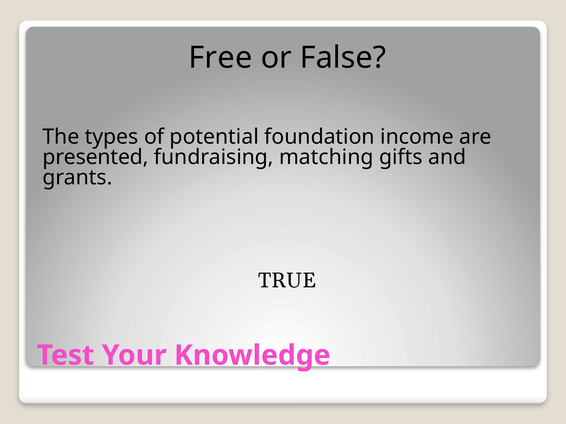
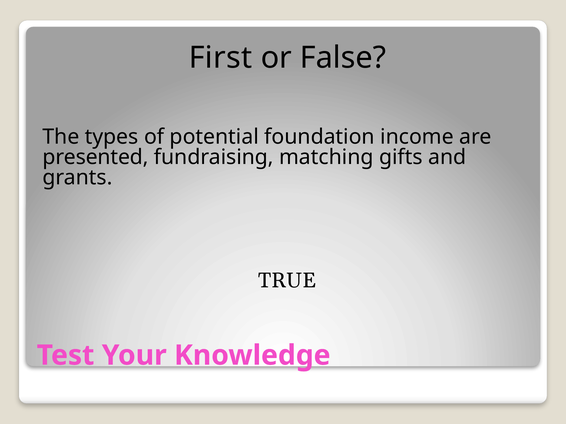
Free: Free -> First
